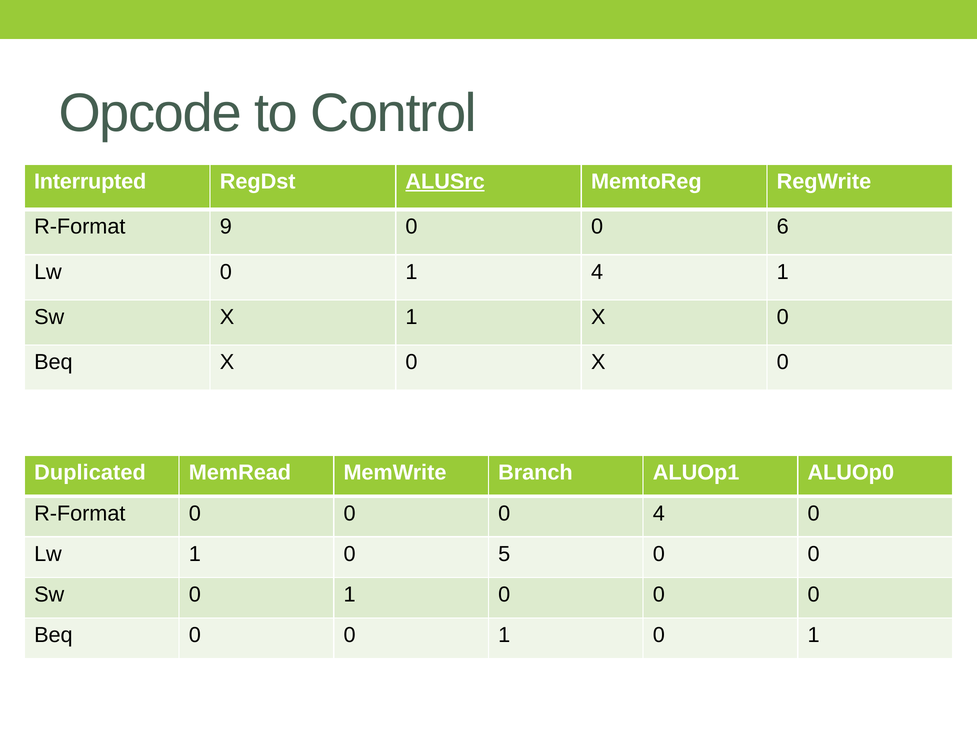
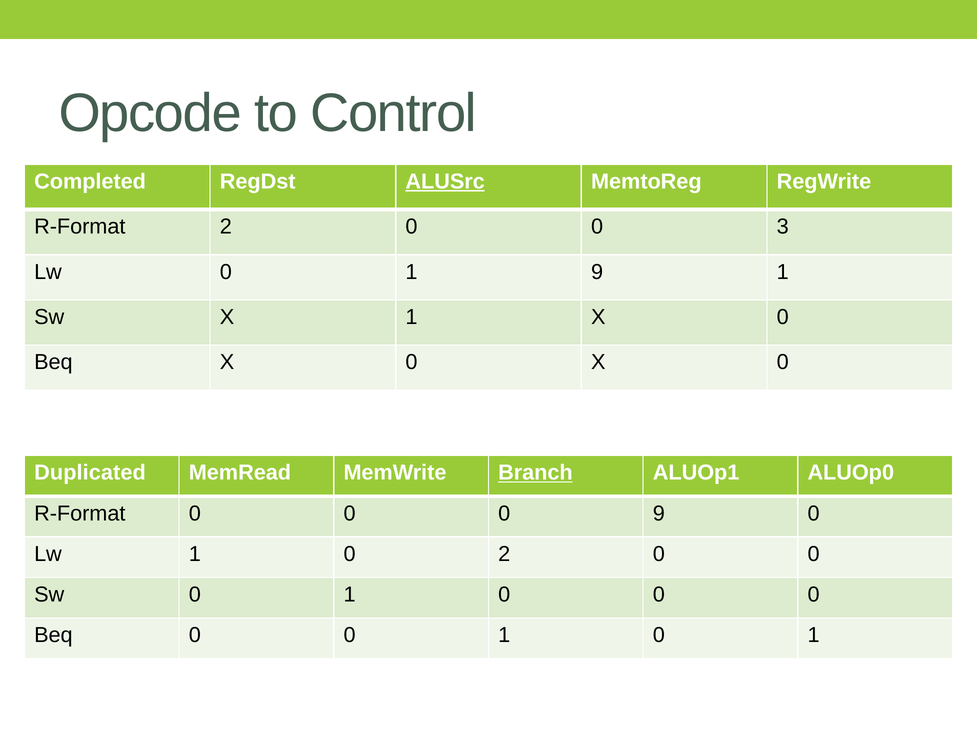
Interrupted: Interrupted -> Completed
R-Format 9: 9 -> 2
6: 6 -> 3
1 4: 4 -> 9
Branch underline: none -> present
0 4: 4 -> 9
0 5: 5 -> 2
